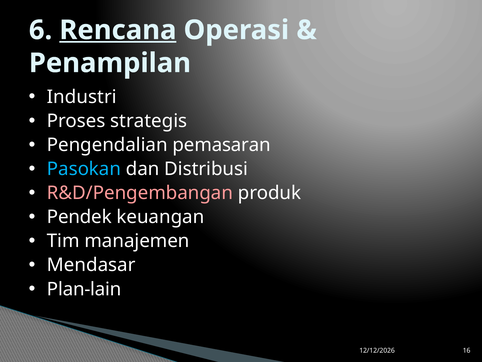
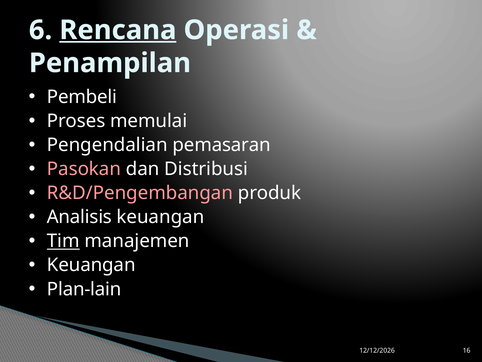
Industri: Industri -> Pembeli
strategis: strategis -> memulai
Pasokan colour: light blue -> pink
Pendek: Pendek -> Analisis
Tim underline: none -> present
Mendasar at (91, 265): Mendasar -> Keuangan
